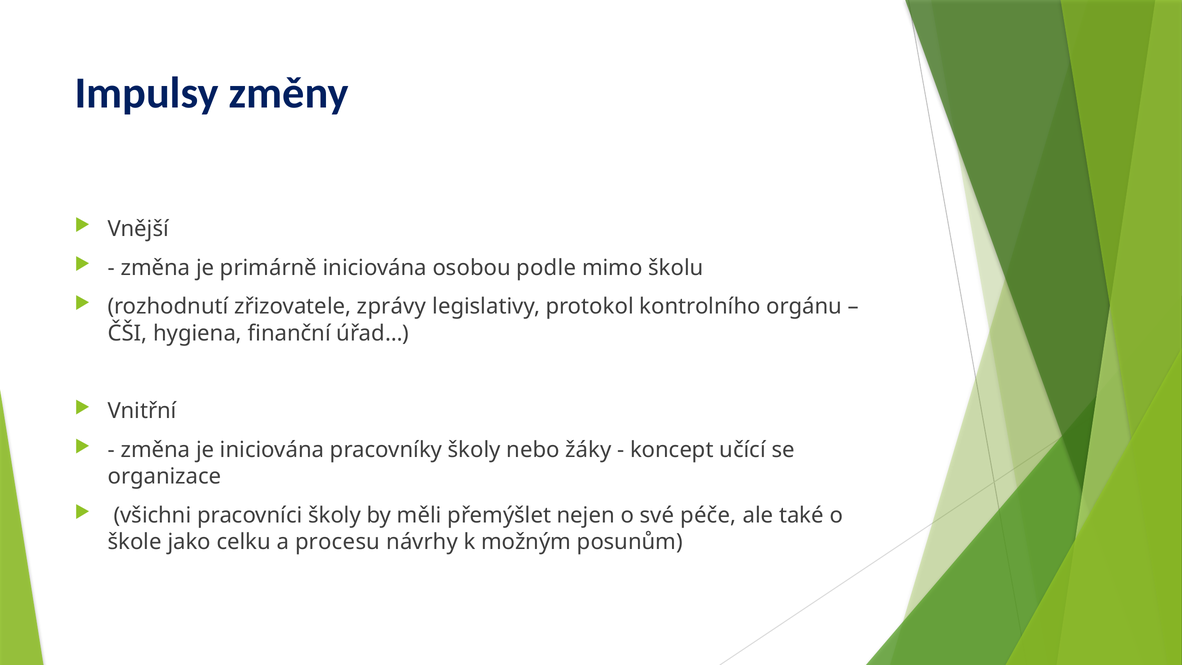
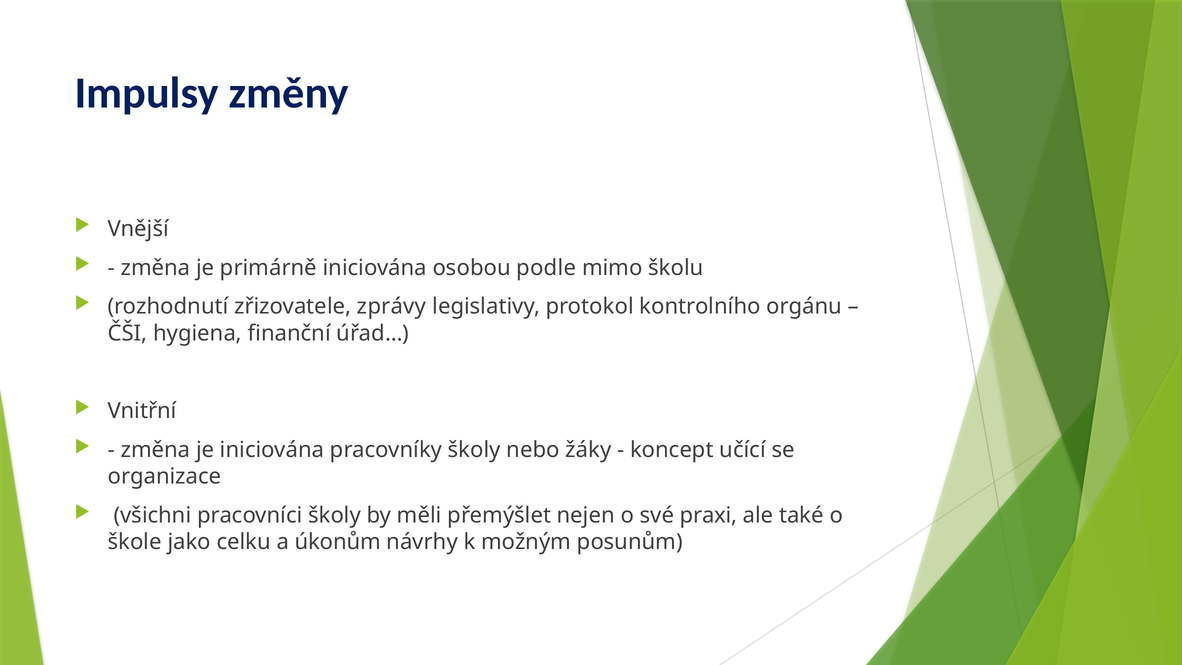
péče: péče -> praxi
procesu: procesu -> úkonům
